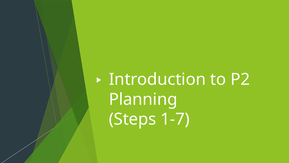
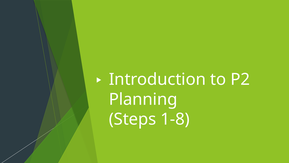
1-7: 1-7 -> 1-8
